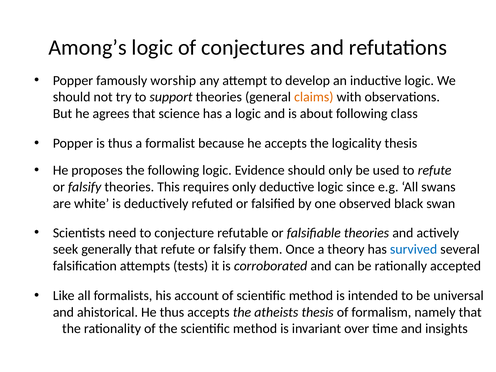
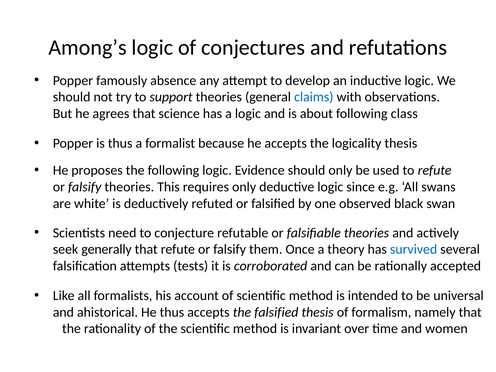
worship: worship -> absence
claims colour: orange -> blue
the atheists: atheists -> falsified
insights: insights -> women
